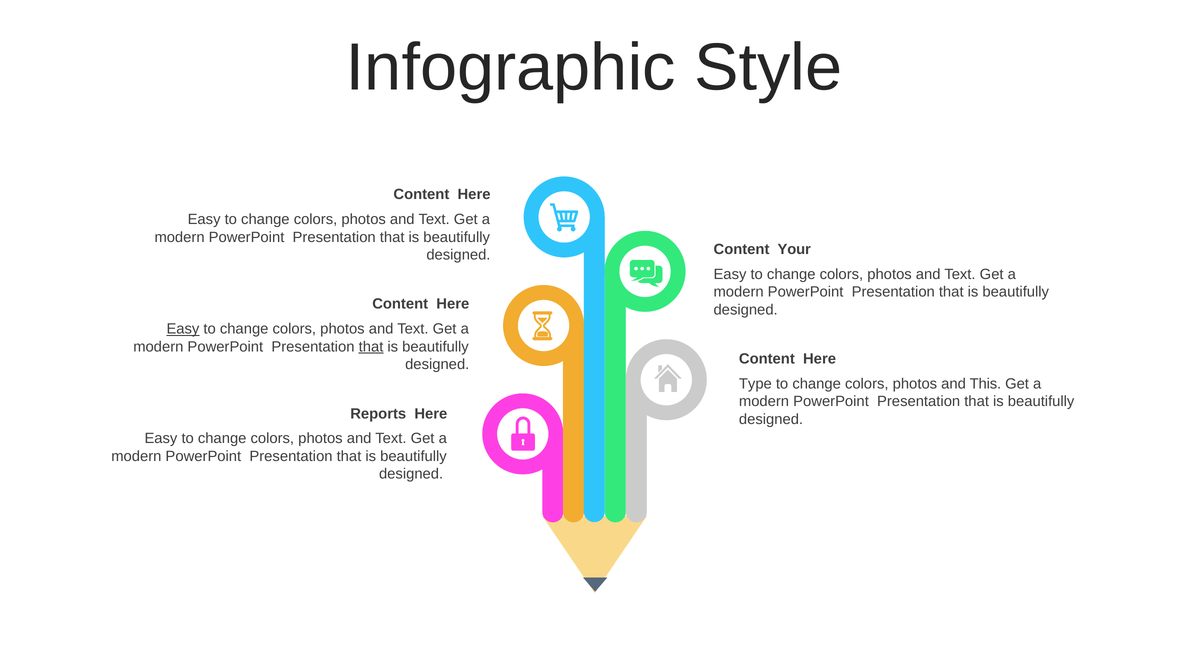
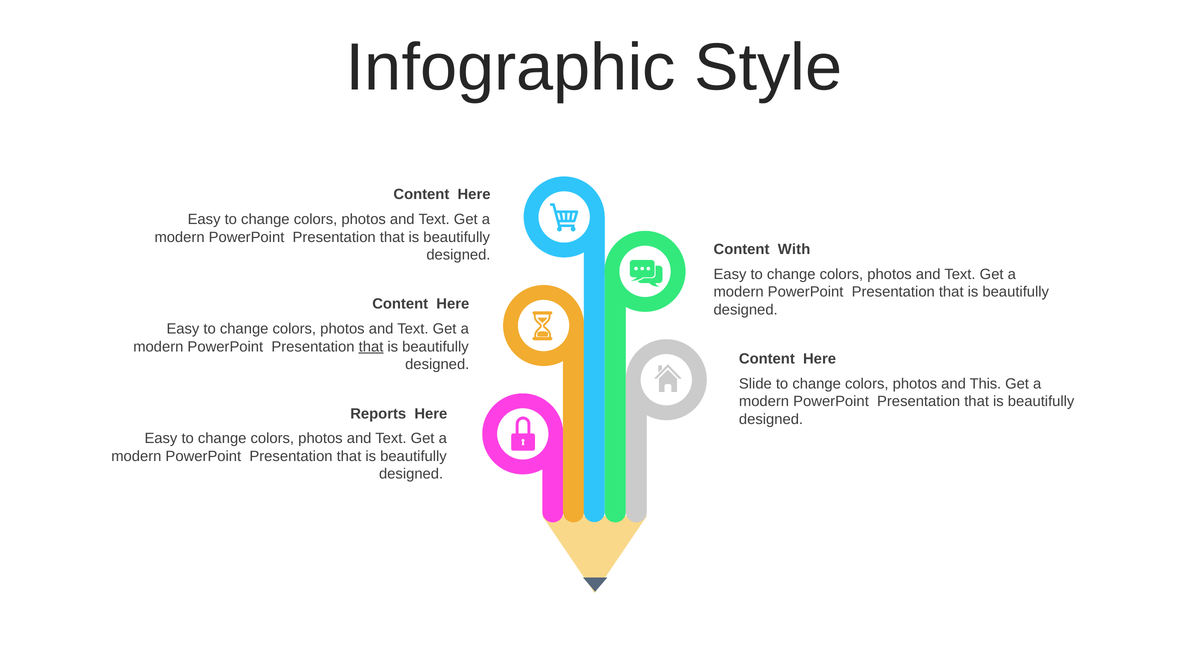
Your: Your -> With
Easy at (183, 329) underline: present -> none
Type: Type -> Slide
